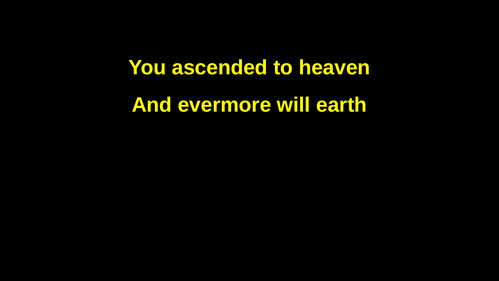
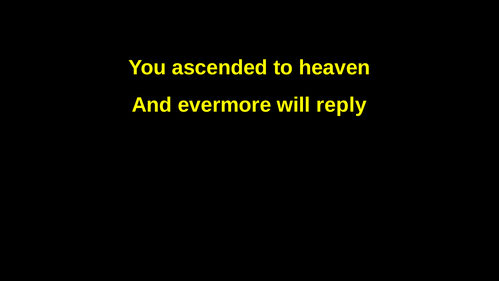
earth: earth -> reply
